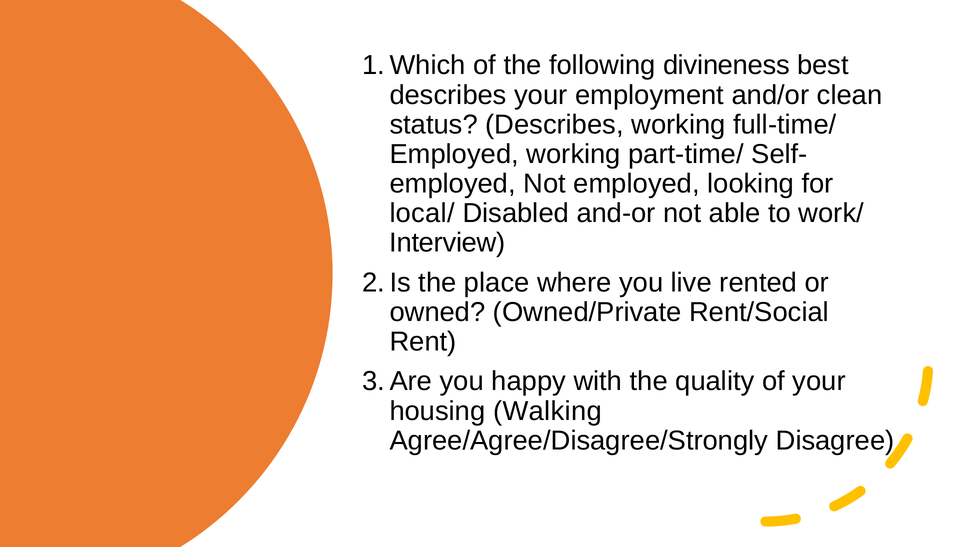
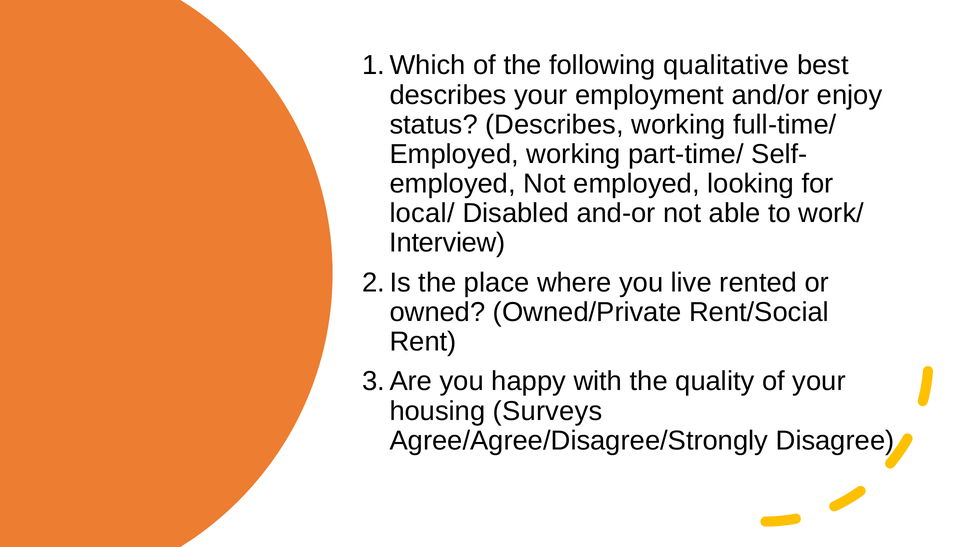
divineness: divineness -> qualitative
clean: clean -> enjoy
Walking: Walking -> Surveys
